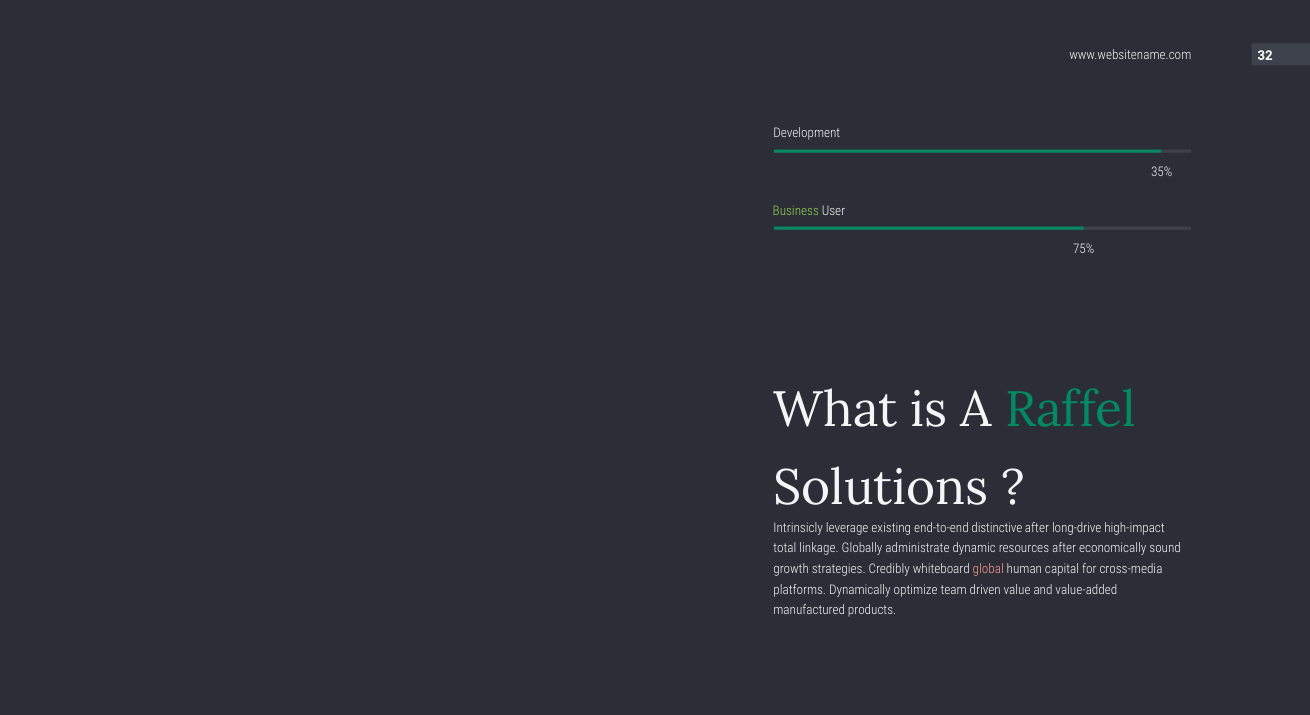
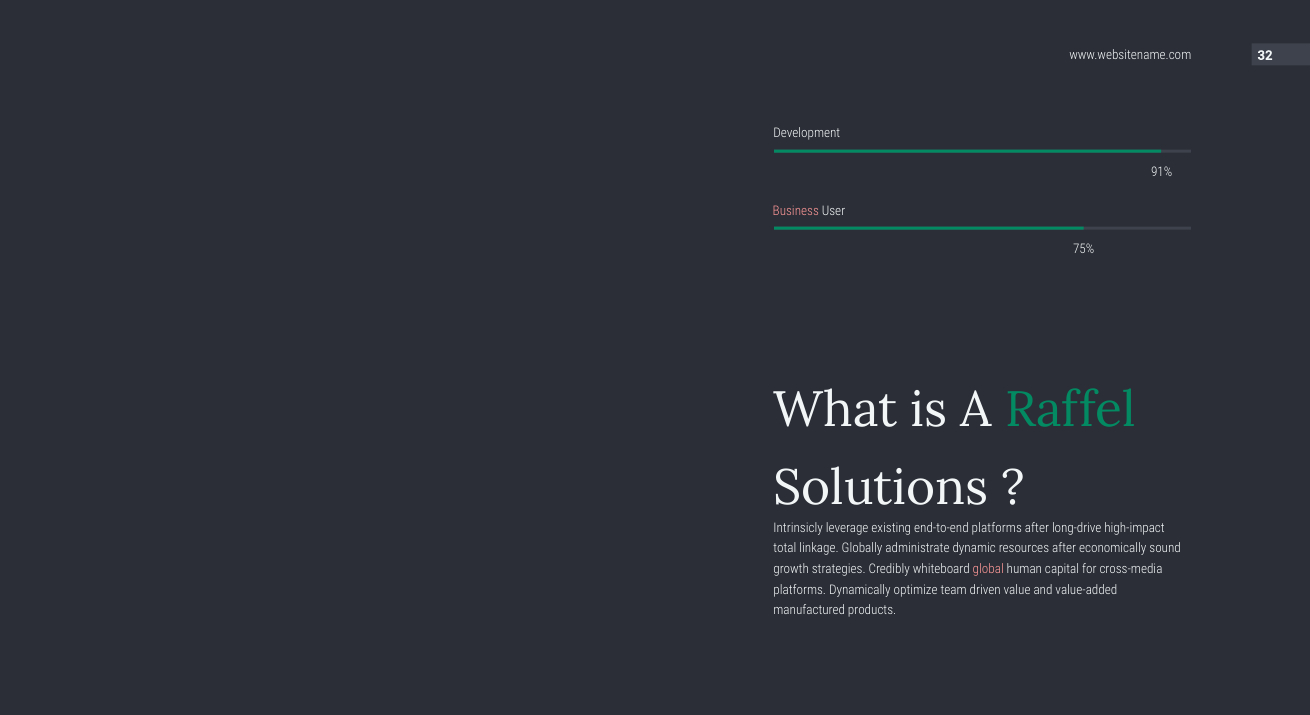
35%: 35% -> 91%
Business colour: light green -> pink
end-to-end distinctive: distinctive -> platforms
